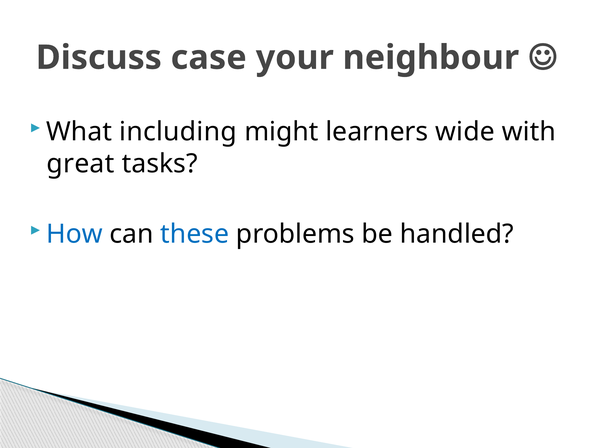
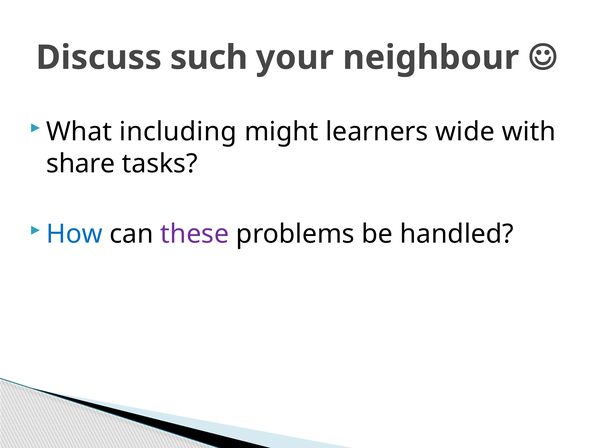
case: case -> such
great: great -> share
these colour: blue -> purple
